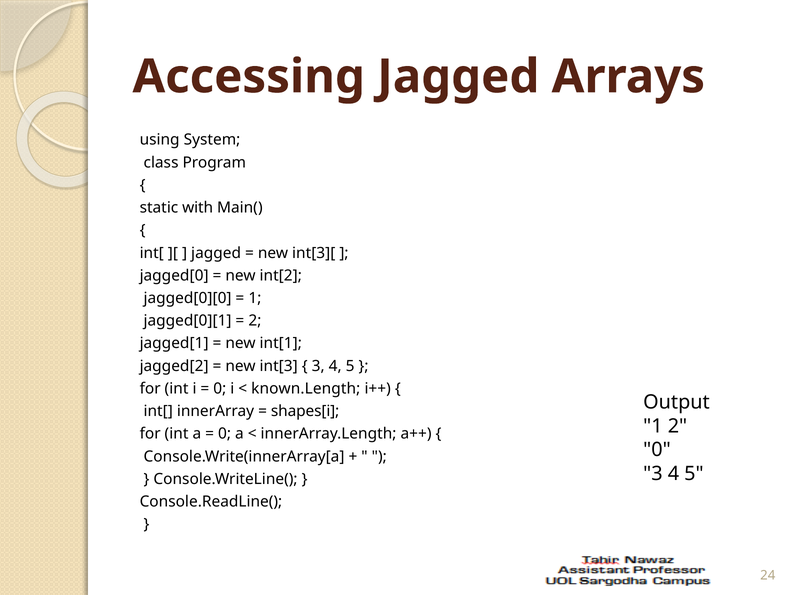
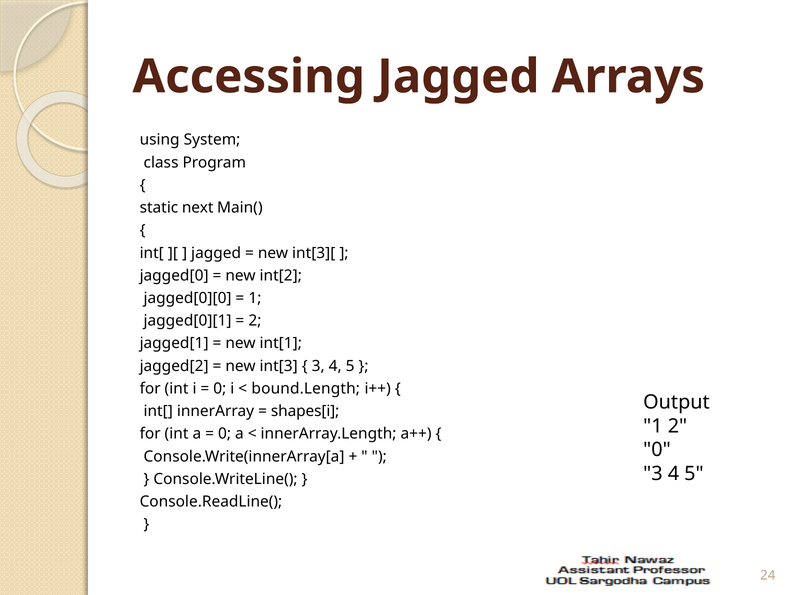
with: with -> next
known.Length: known.Length -> bound.Length
